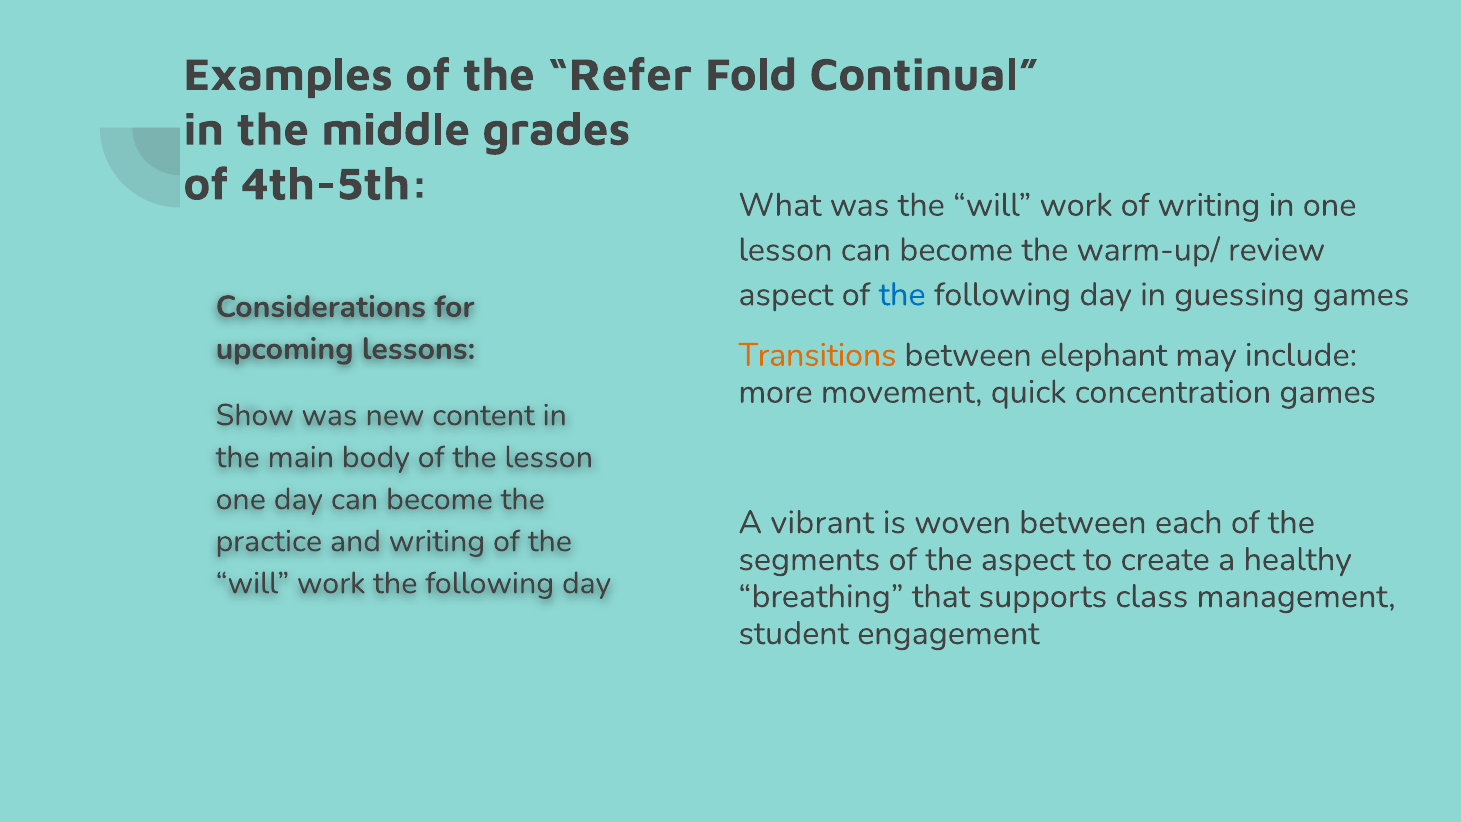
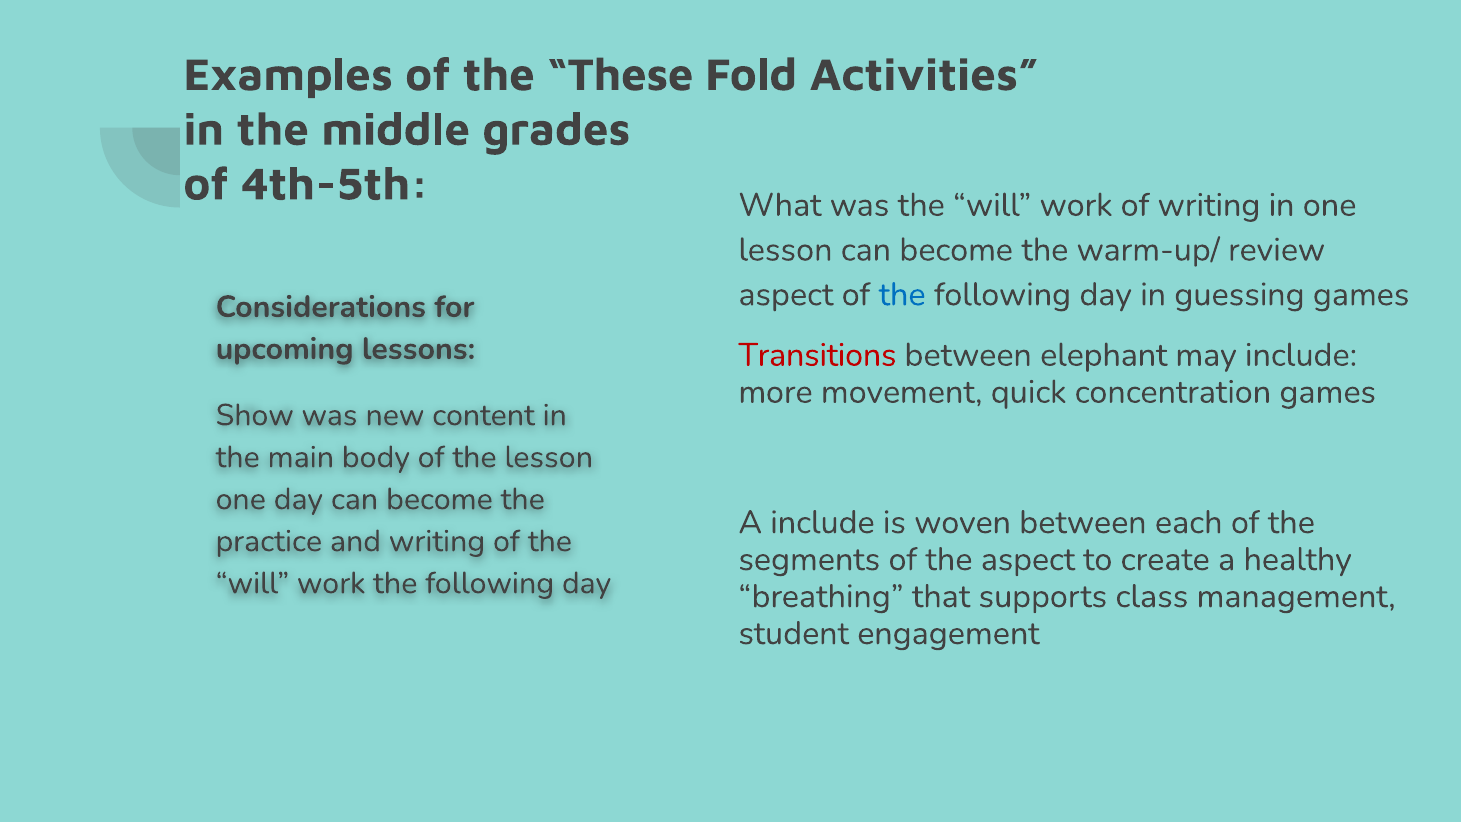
Refer: Refer -> These
Continual: Continual -> Activities
Transitions colour: orange -> red
A vibrant: vibrant -> include
